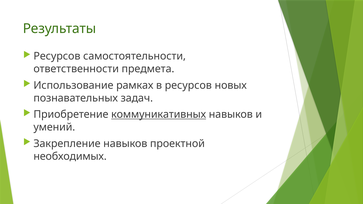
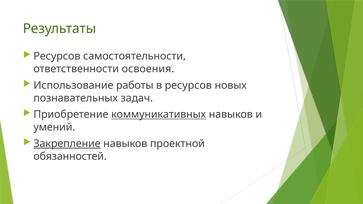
предмета: предмета -> освоения
рамках: рамках -> работы
Закрепление underline: none -> present
необходимых: необходимых -> обязанностей
